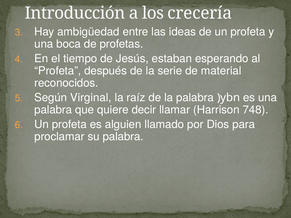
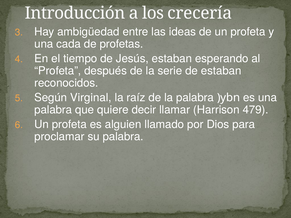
boca: boca -> cada
de material: material -> estaban
748: 748 -> 479
